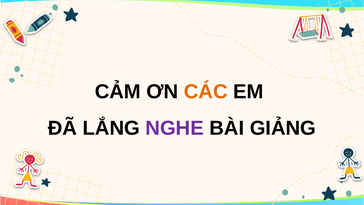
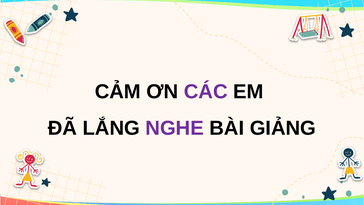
CÁC colour: orange -> purple
